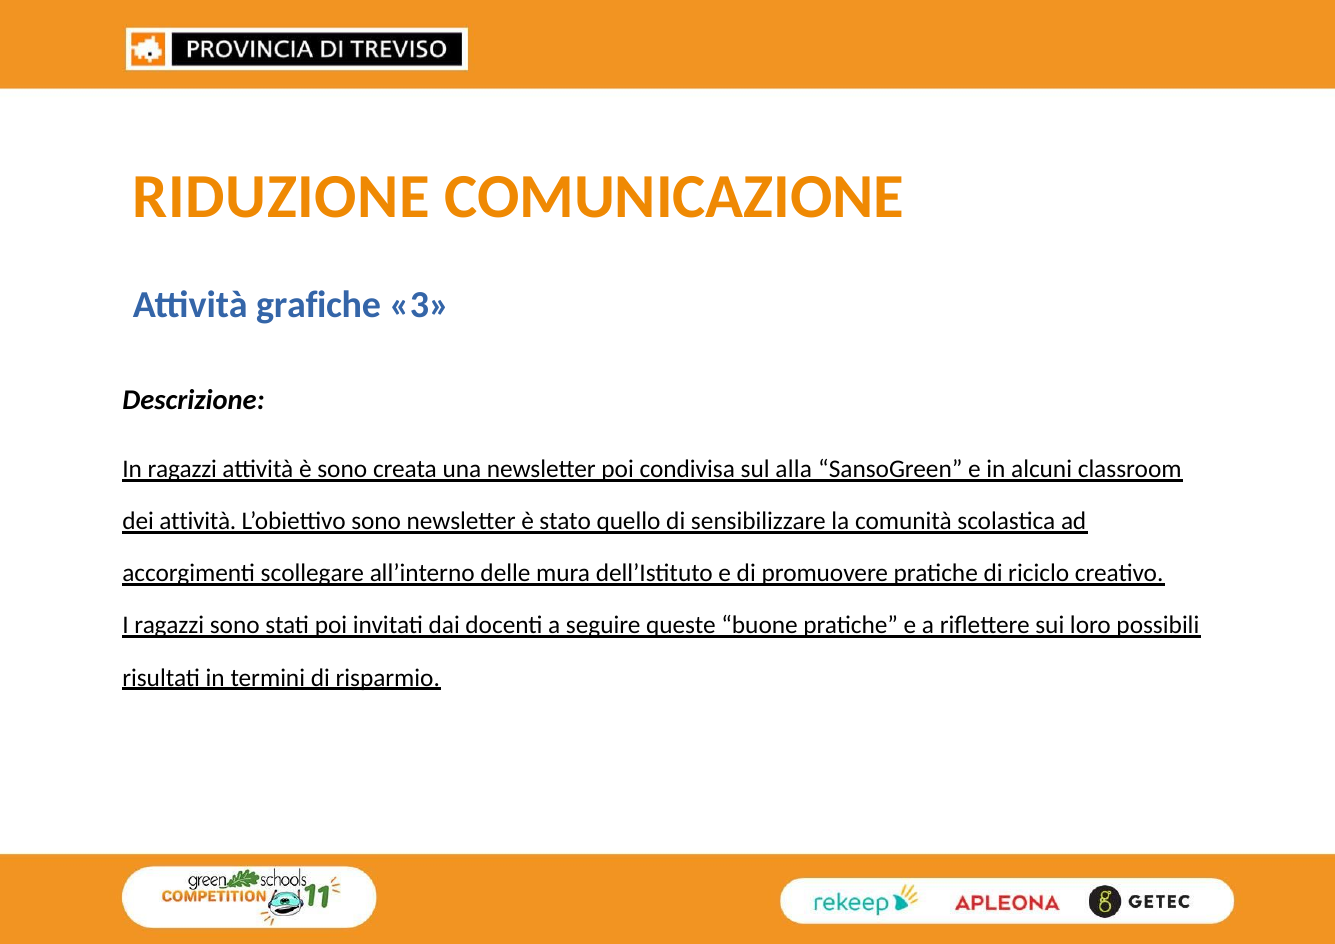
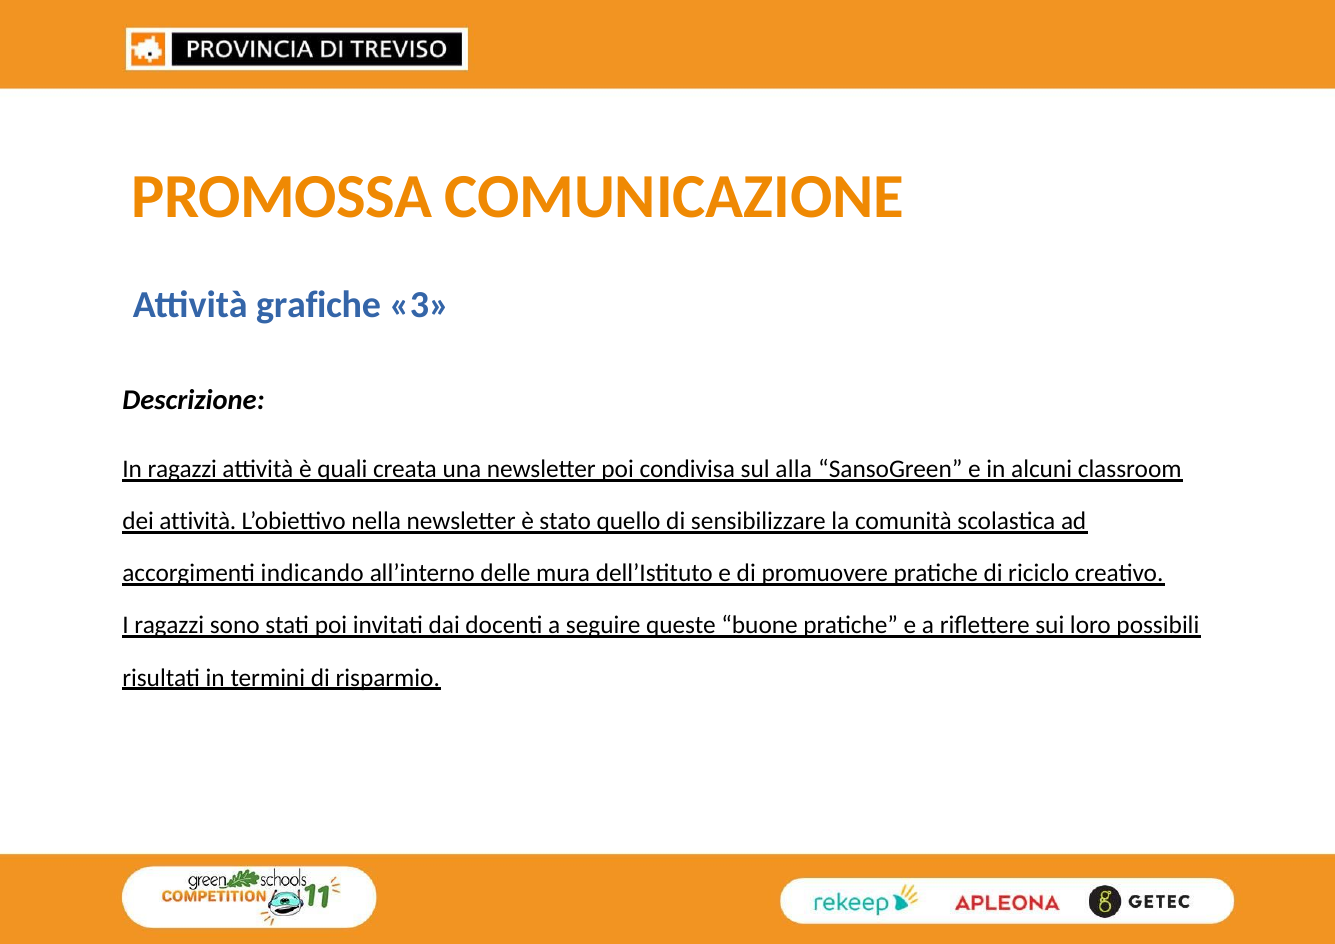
RIDUZIONE: RIDUZIONE -> PROMOSSA
è sono: sono -> quali
L’obiettivo sono: sono -> nella
scollegare: scollegare -> indicando
